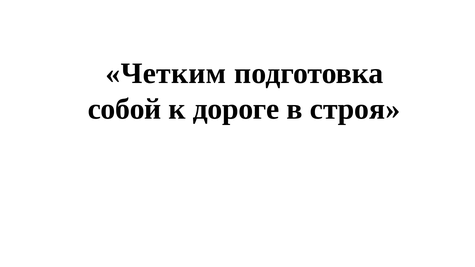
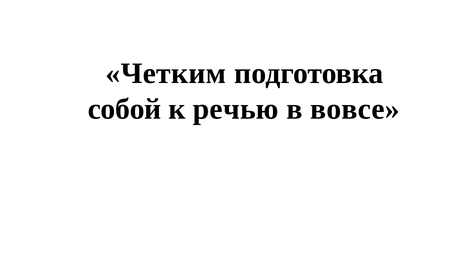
дороге: дороге -> речью
строя: строя -> вовсе
